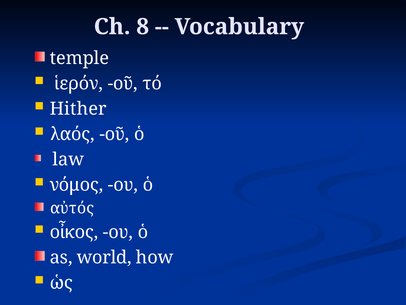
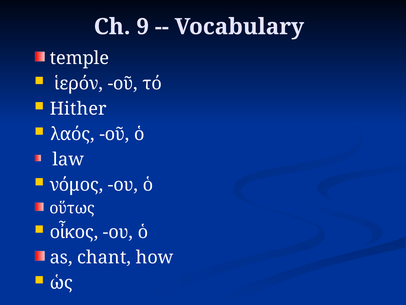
8: 8 -> 9
αὐτός: αὐτός -> οὕτως
world: world -> chant
